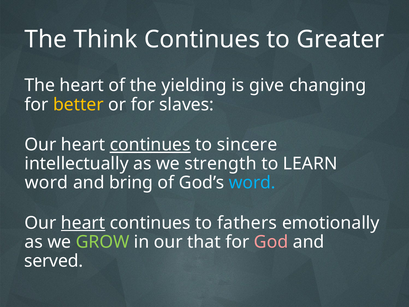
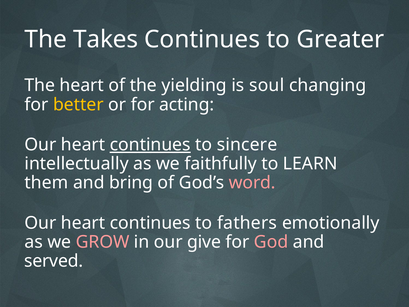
Think: Think -> Takes
give: give -> soul
slaves: slaves -> acting
strength: strength -> faithfully
word at (46, 183): word -> them
word at (252, 183) colour: light blue -> pink
heart at (83, 223) underline: present -> none
GROW colour: light green -> pink
that: that -> give
